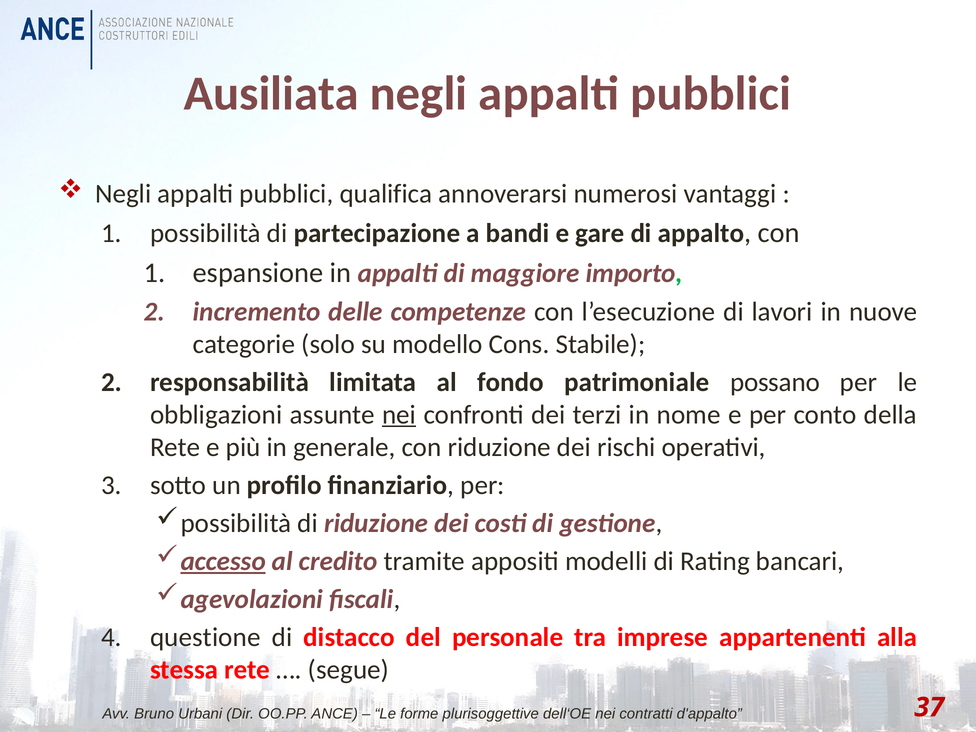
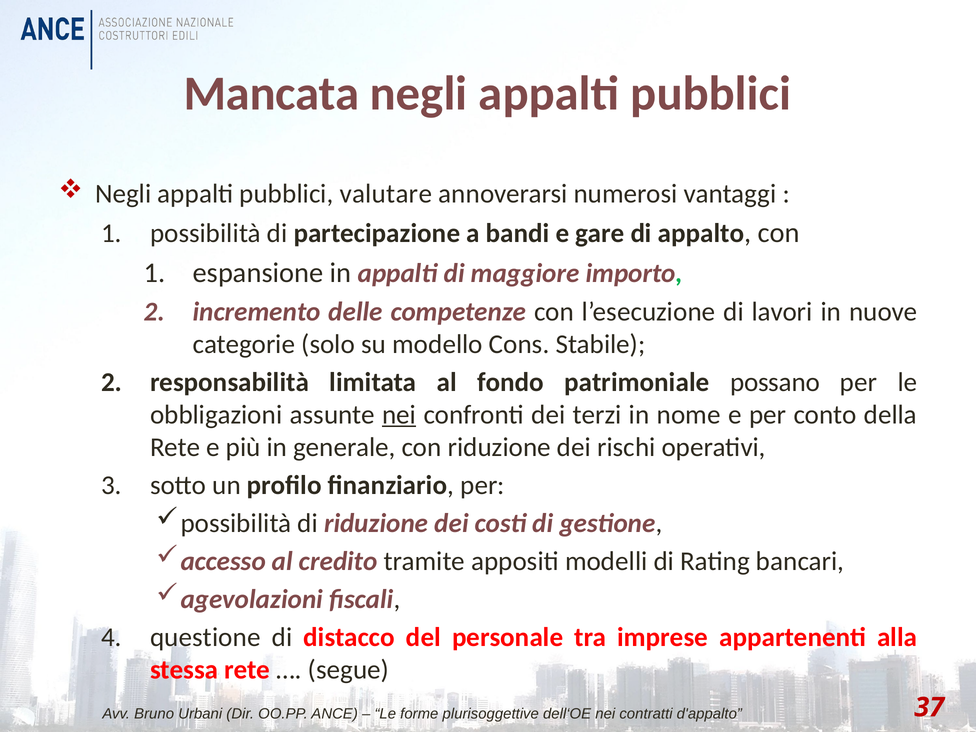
Ausiliata: Ausiliata -> Mancata
qualifica: qualifica -> valutare
accesso underline: present -> none
